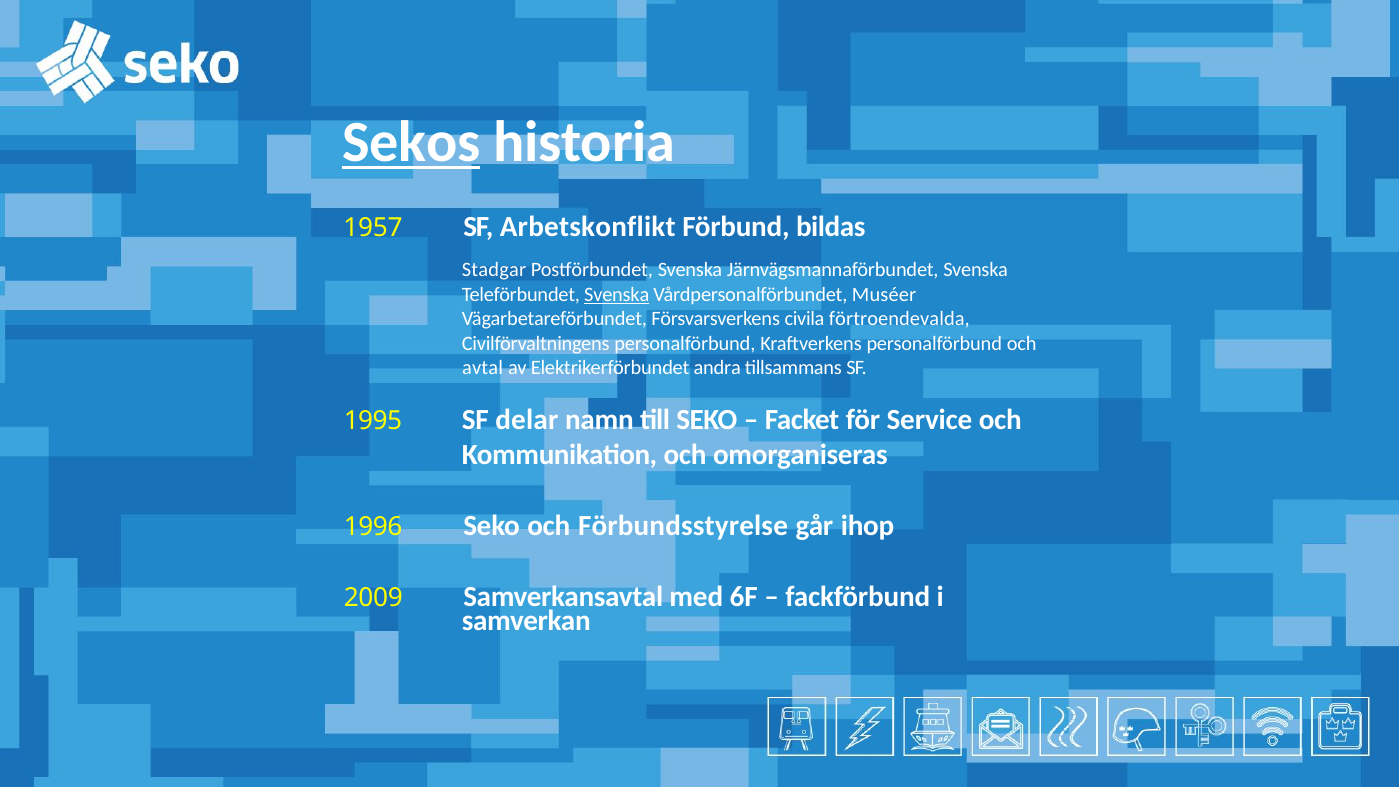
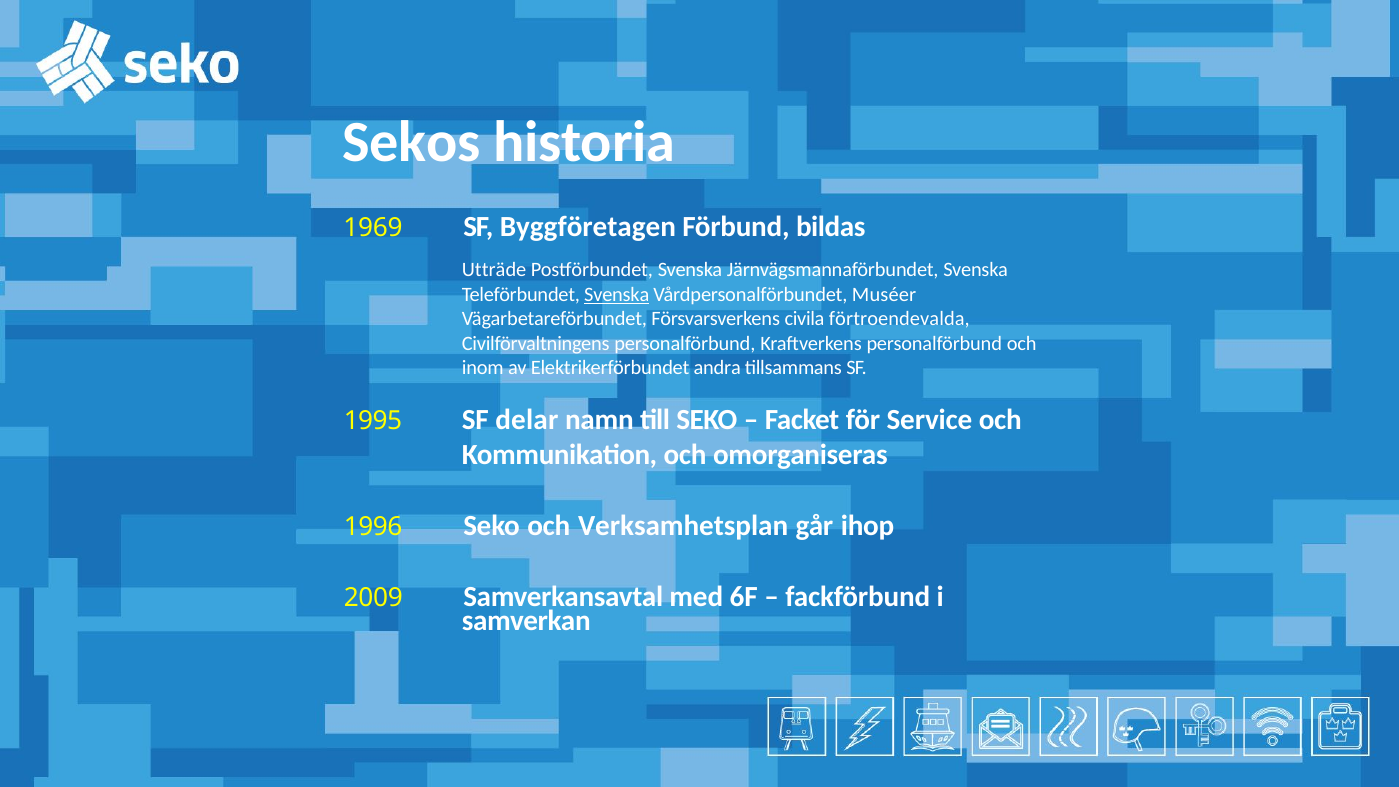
Sekos underline: present -> none
1957: 1957 -> 1969
Arbetskonflikt: Arbetskonflikt -> Byggföretagen
Stadgar: Stadgar -> Utträde
avtal: avtal -> inom
Förbundsstyrelse: Förbundsstyrelse -> Verksamhetsplan
